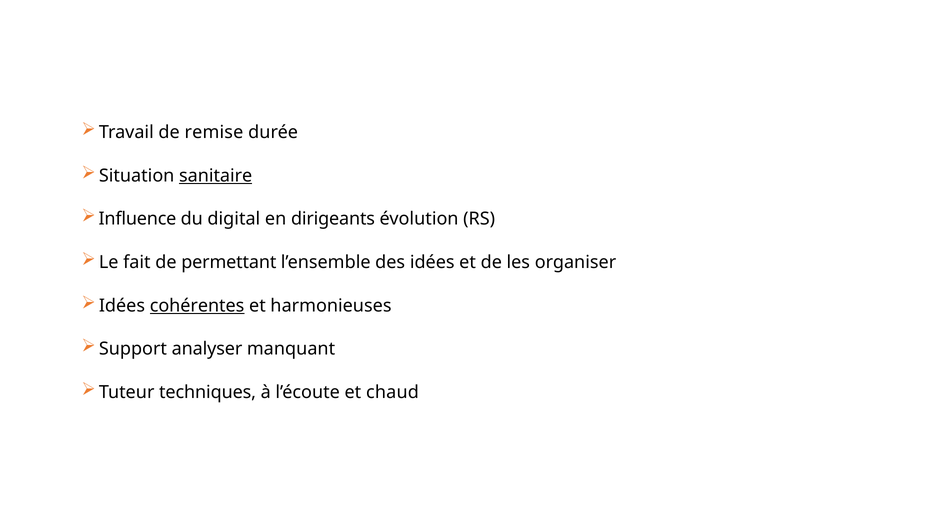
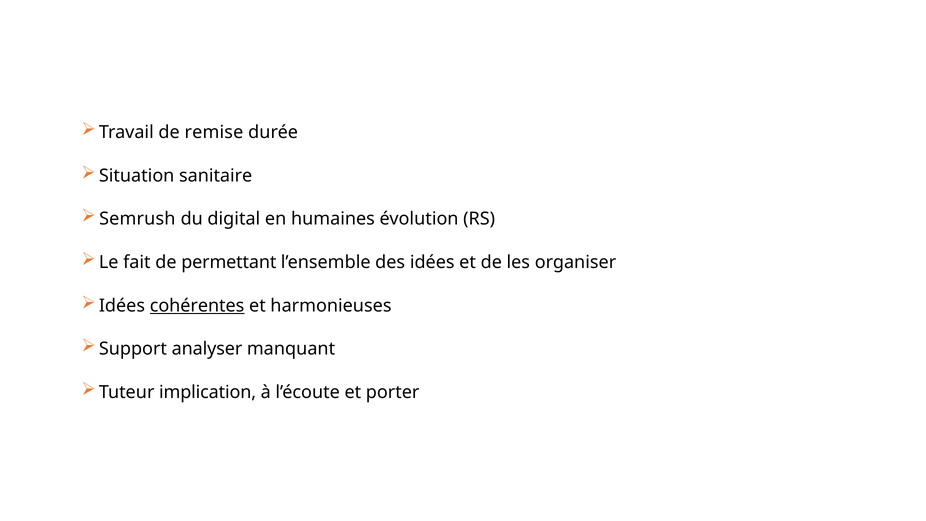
sanitaire underline: present -> none
Influence: Influence -> Semrush
dirigeants: dirigeants -> humaines
techniques: techniques -> implication
chaud: chaud -> porter
